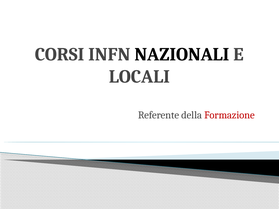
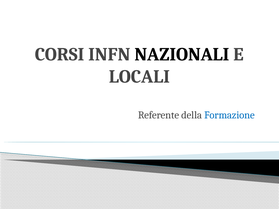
Formazione colour: red -> blue
